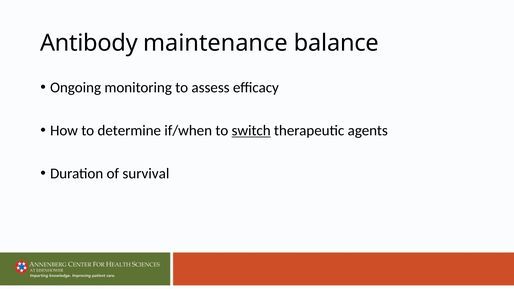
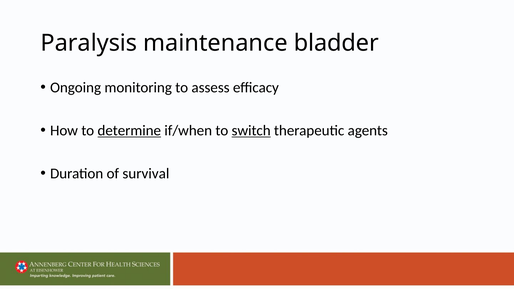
Antibody: Antibody -> Paralysis
balance: balance -> bladder
determine underline: none -> present
